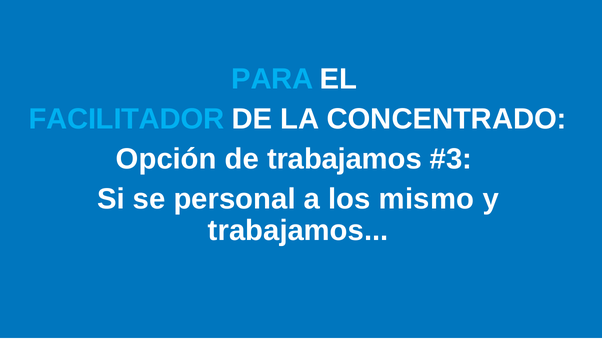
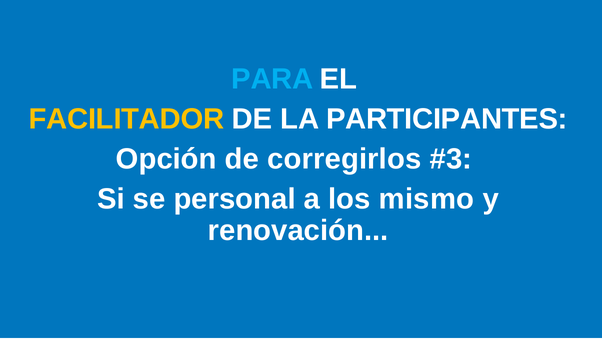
FACILITADOR colour: light blue -> yellow
CONCENTRADO: CONCENTRADO -> PARTICIPANTES
de trabajamos: trabajamos -> corregirlos
trabajamos at (298, 231): trabajamos -> renovación
